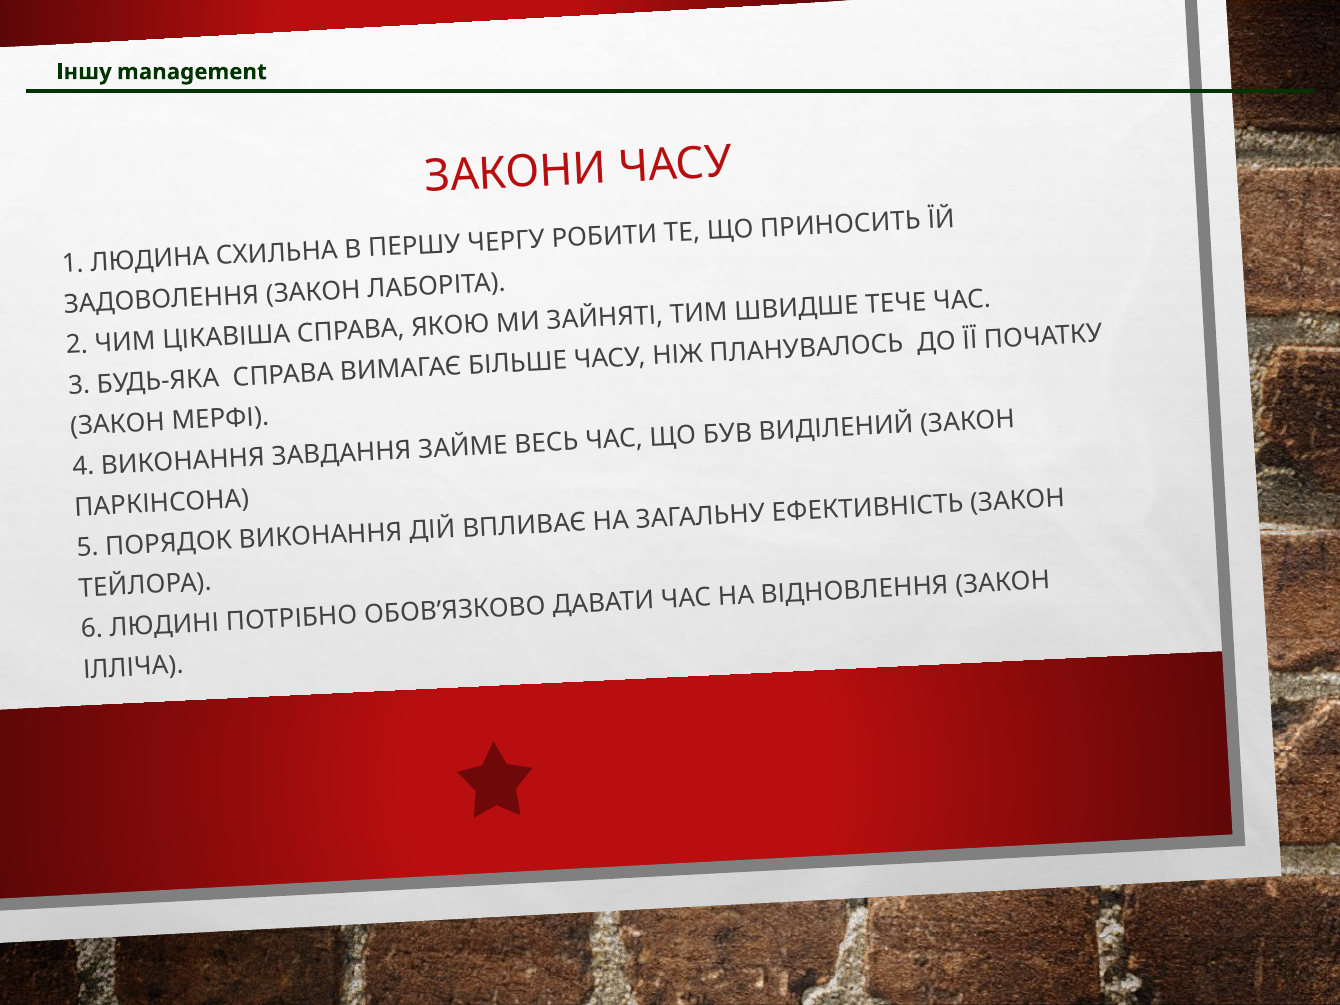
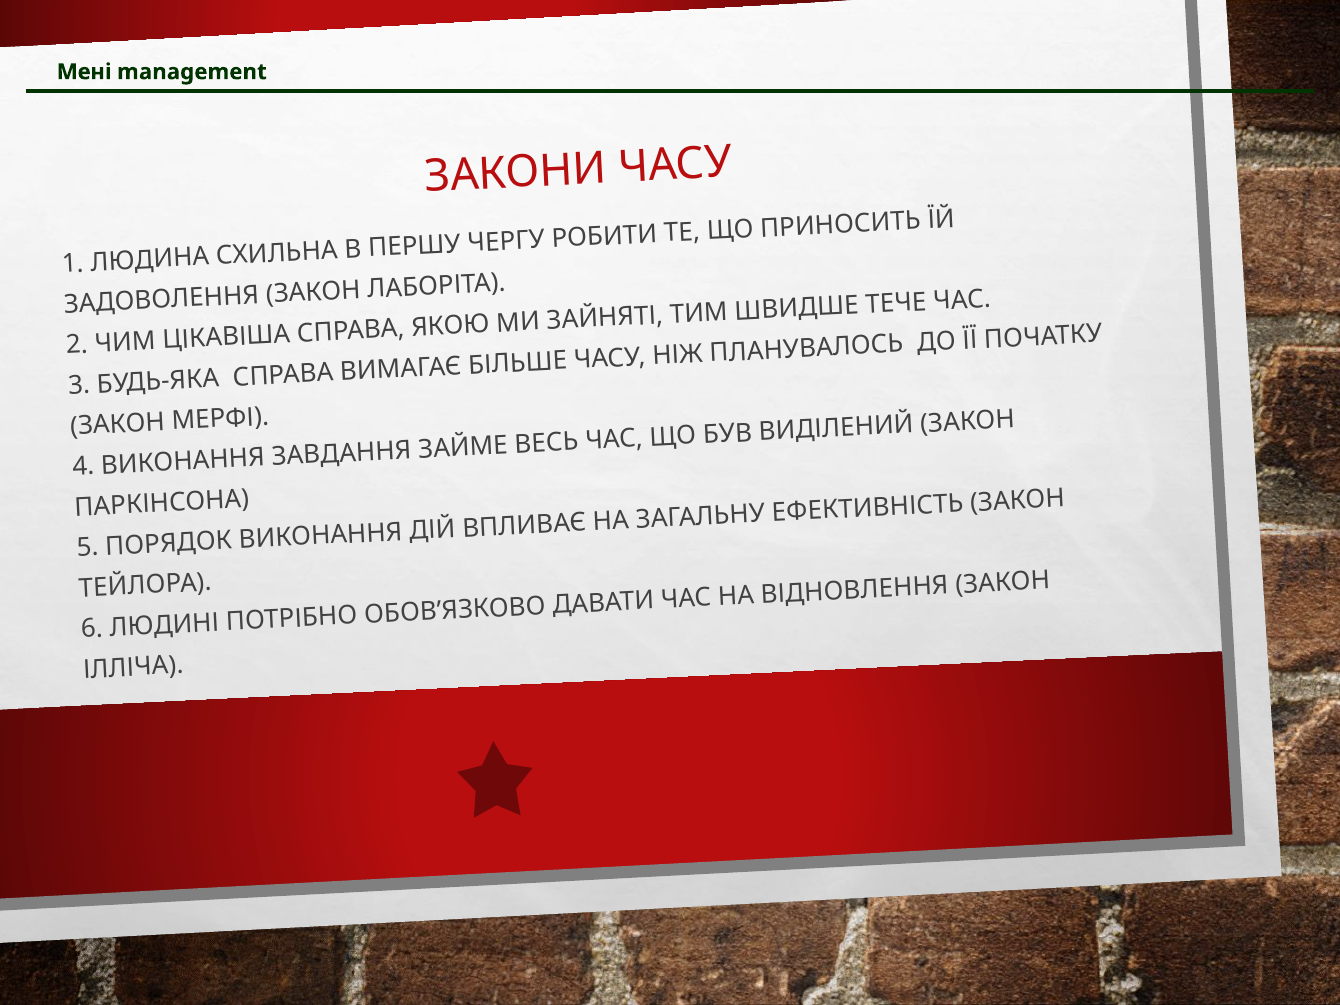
Іншу: Іншу -> Мені
